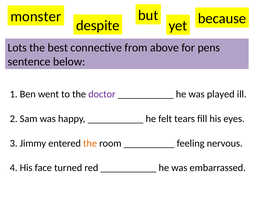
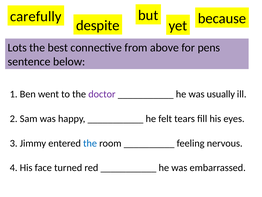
monster: monster -> carefully
played: played -> usually
the at (90, 143) colour: orange -> blue
